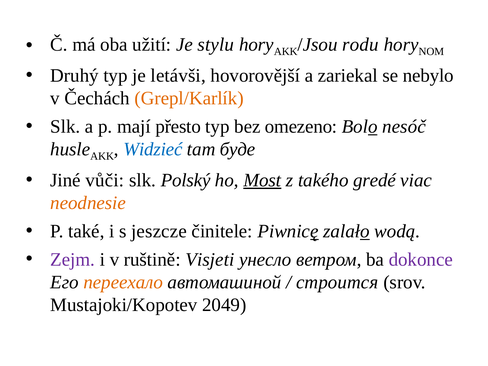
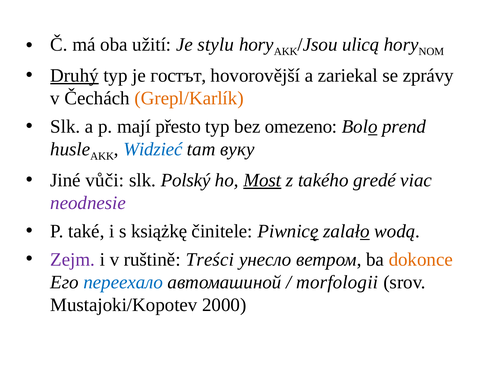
rodu: rodu -> ulicą
Druhý underline: none -> present
letávši: letávši -> гостът
nebylo: nebylo -> zprávy
nesóč: nesóč -> prend
буде: буде -> вуку
neodnesie colour: orange -> purple
jeszcze: jeszcze -> książkę
Visjeti: Visjeti -> Treści
dokonce colour: purple -> orange
переехало colour: orange -> blue
строится: строится -> morfologii
2049: 2049 -> 2000
